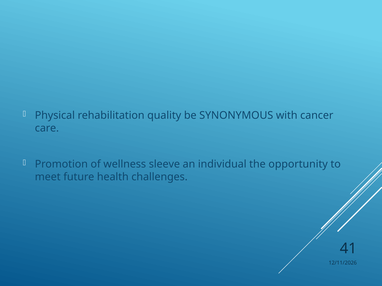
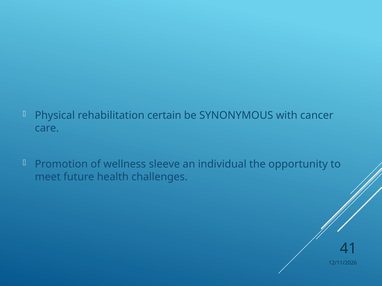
quality: quality -> certain
